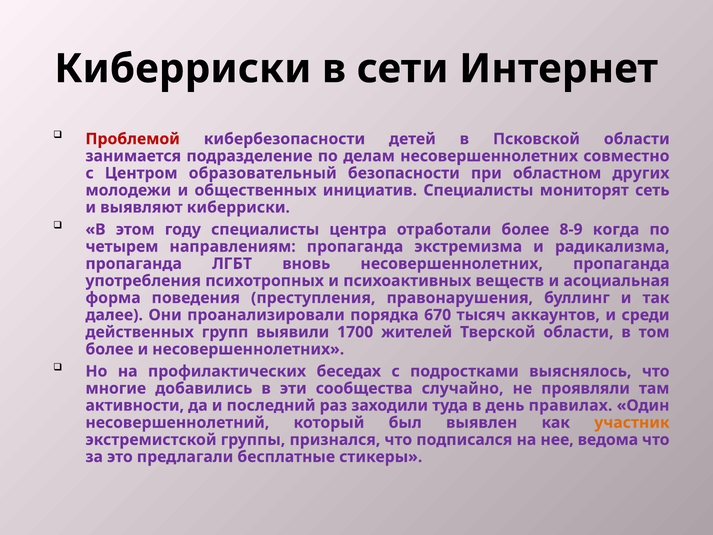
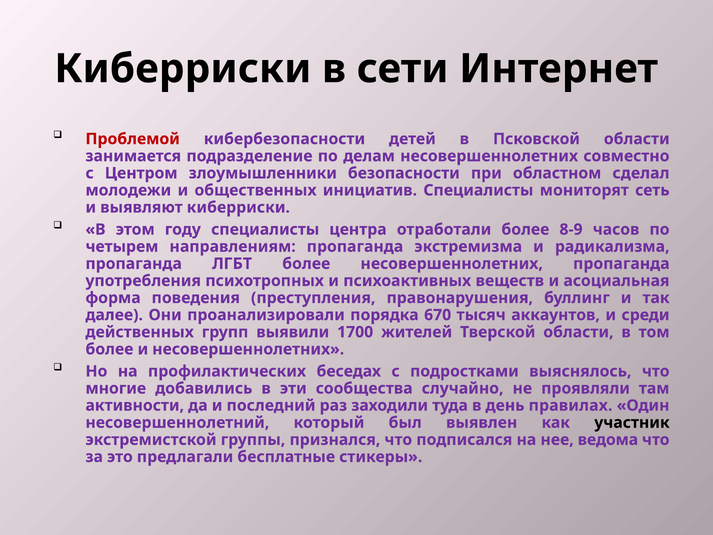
образовательный: образовательный -> злоумышленники
других: других -> сделал
когда: когда -> часов
ЛГБТ вновь: вновь -> более
участник colour: orange -> black
